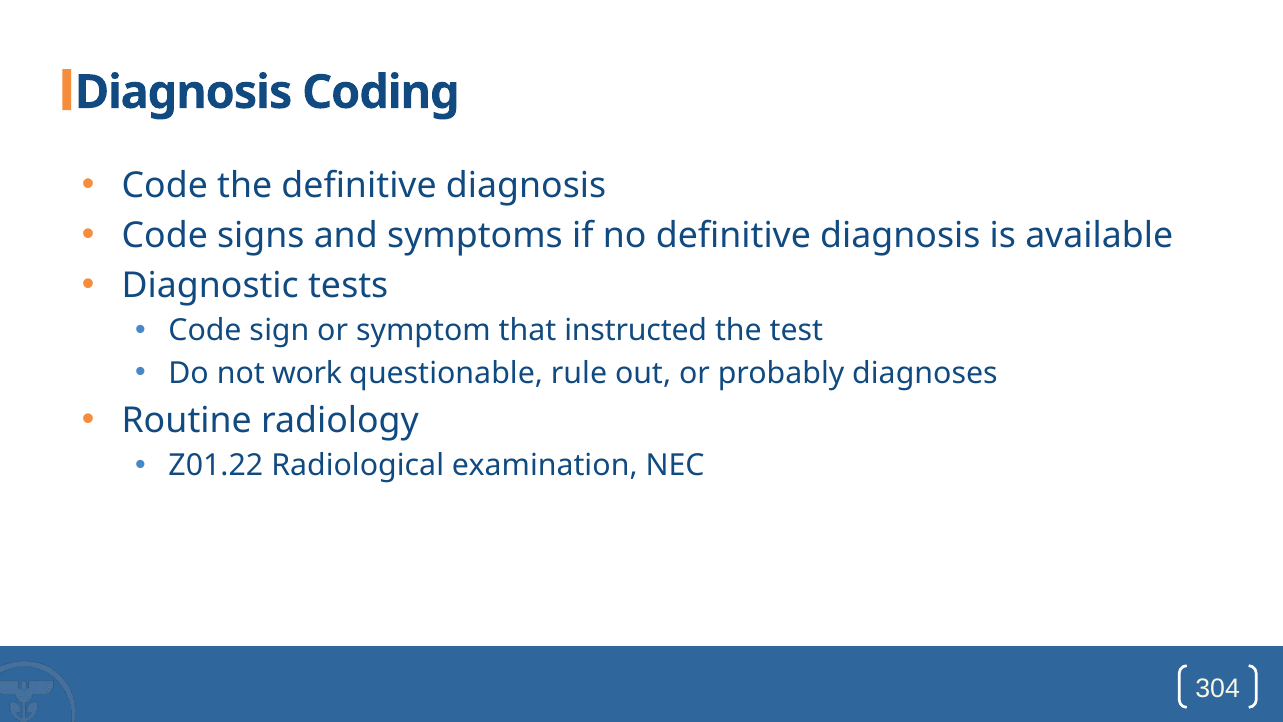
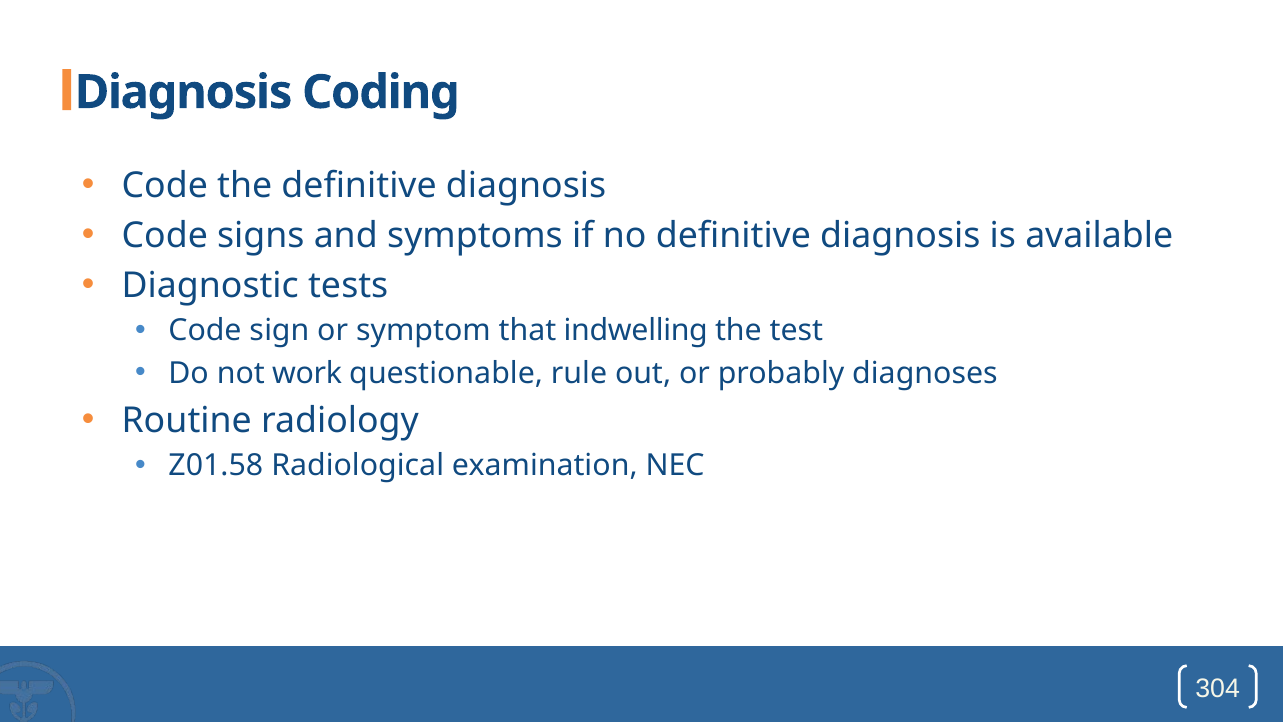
instructed: instructed -> indwelling
Z01.22: Z01.22 -> Z01.58
